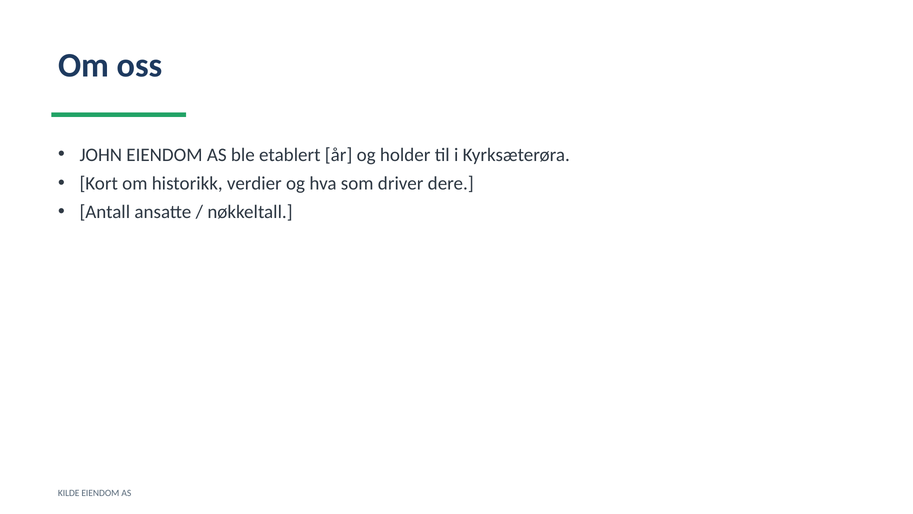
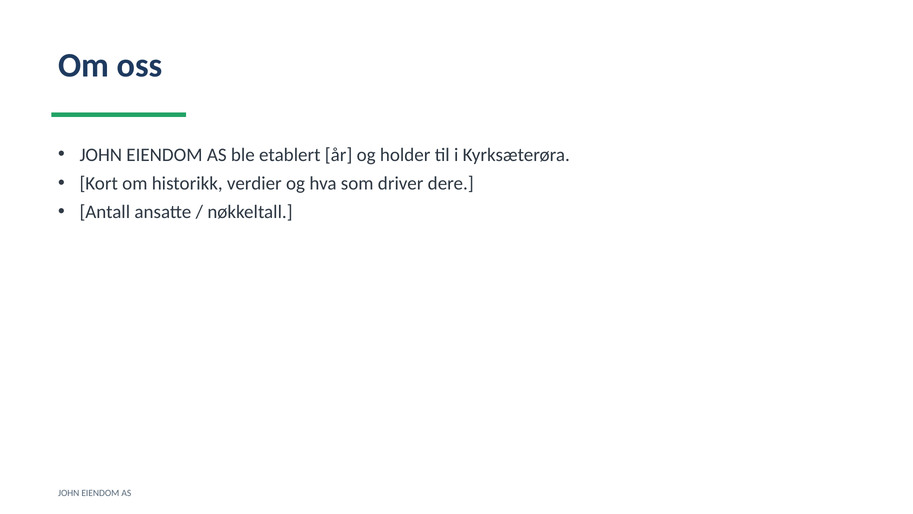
KILDE at (69, 493): KILDE -> JOHN
